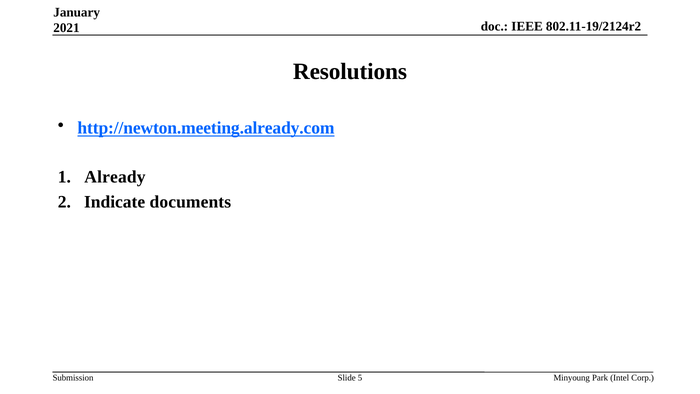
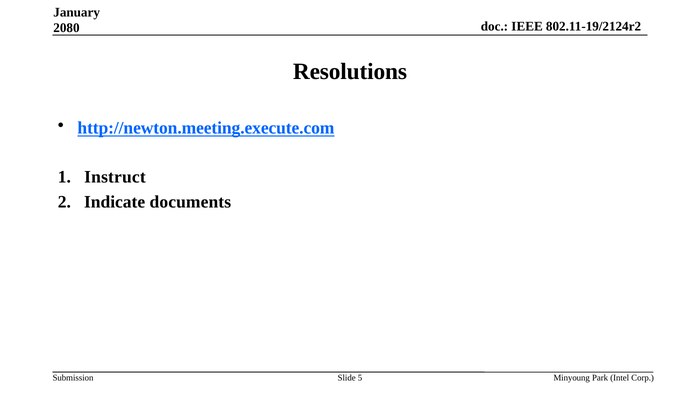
2021: 2021 -> 2080
http://newton.meeting.already.com: http://newton.meeting.already.com -> http://newton.meeting.execute.com
Already: Already -> Instruct
